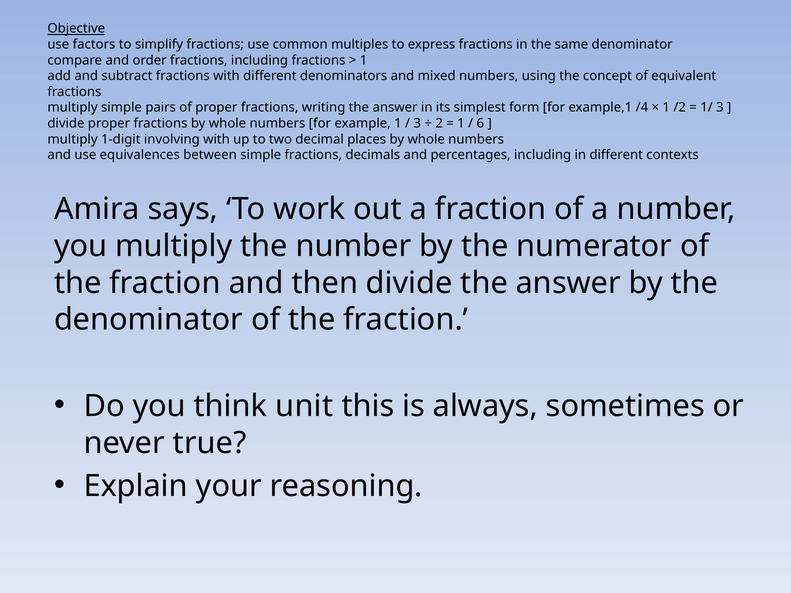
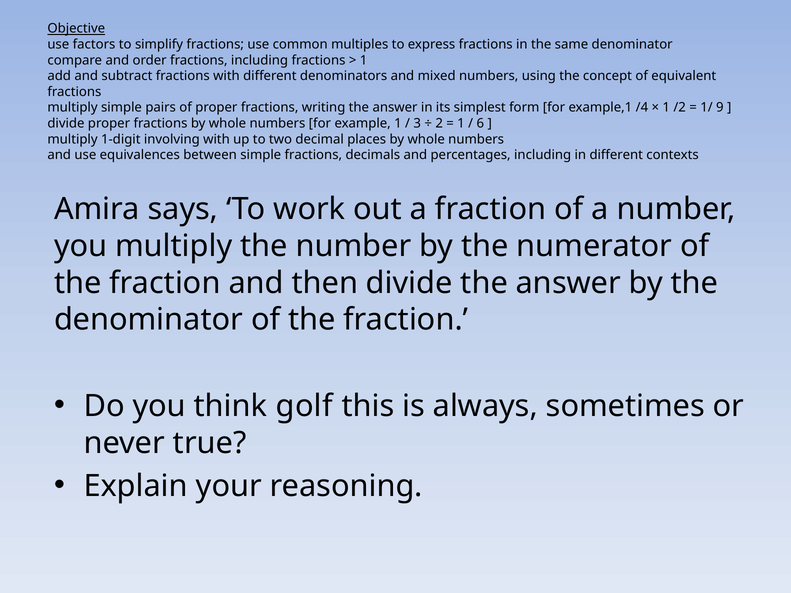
1/ 3: 3 -> 9
unit: unit -> golf
